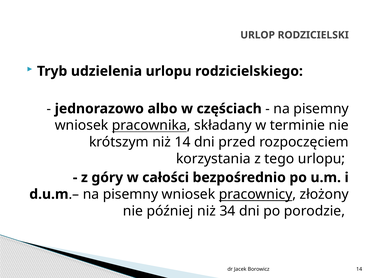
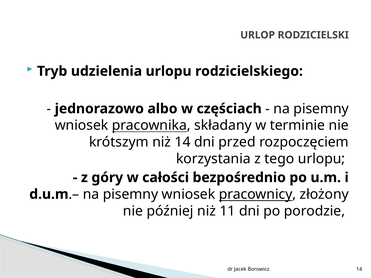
34: 34 -> 11
